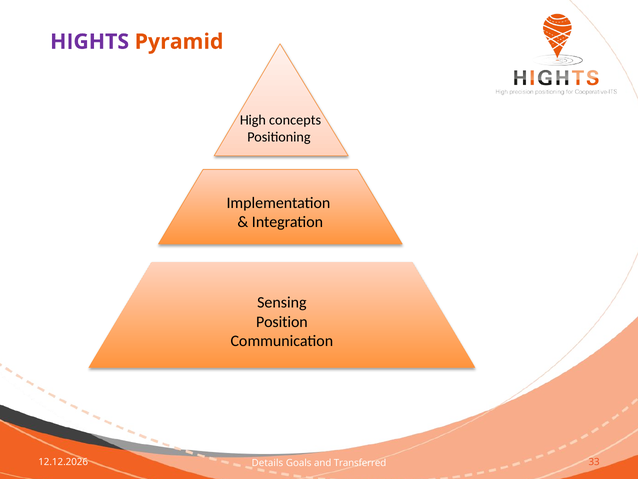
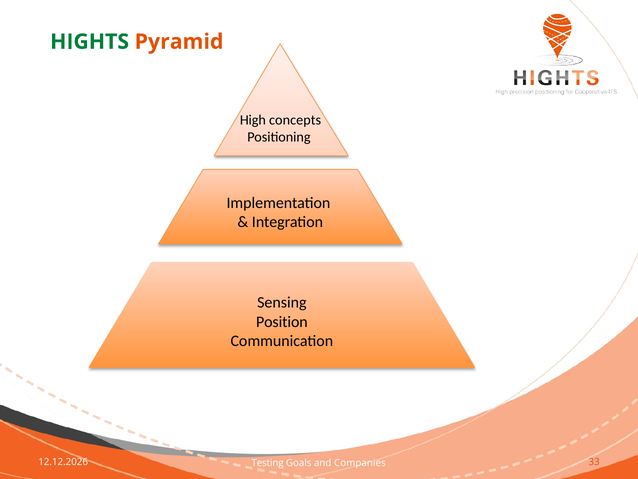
HIGHTS colour: purple -> green
Details: Details -> Testing
Transferred: Transferred -> Companies
